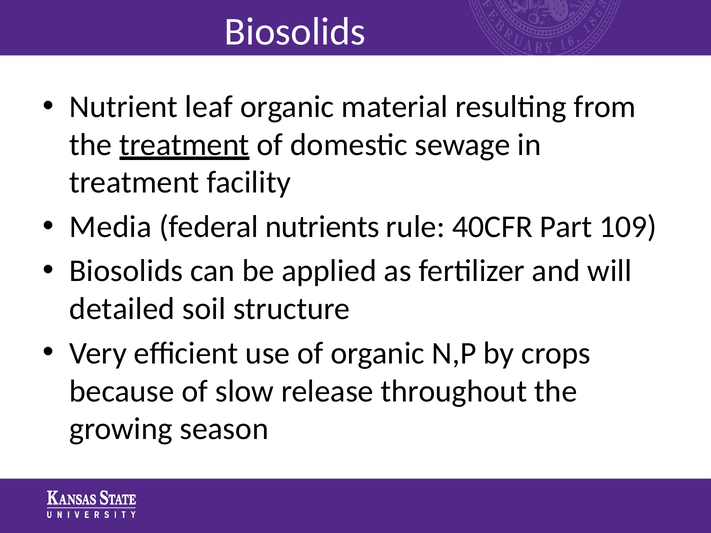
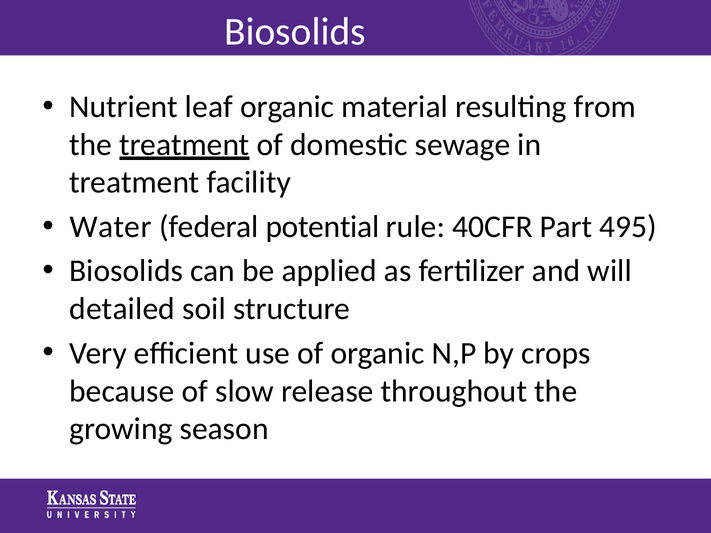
Media: Media -> Water
nutrients: nutrients -> potential
109: 109 -> 495
